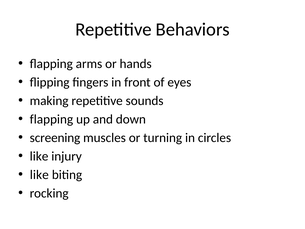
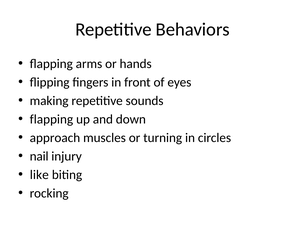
screening: screening -> approach
like at (39, 156): like -> nail
